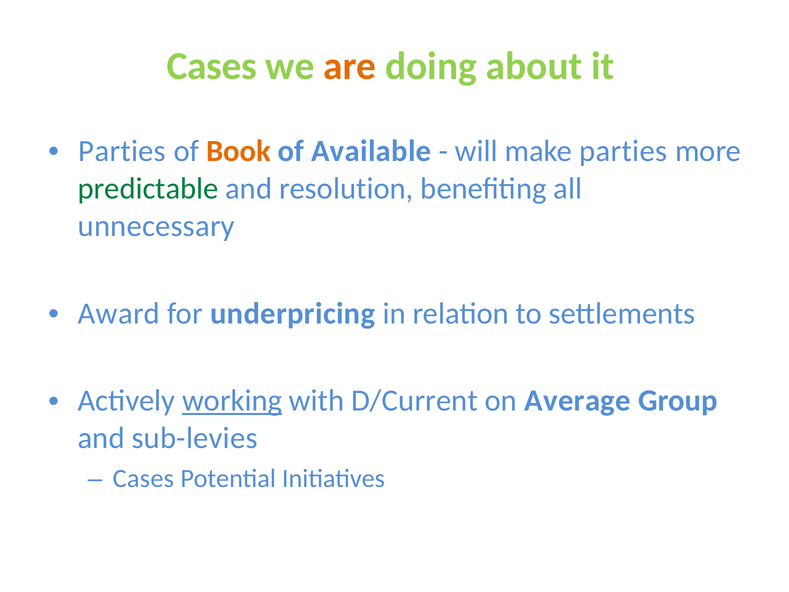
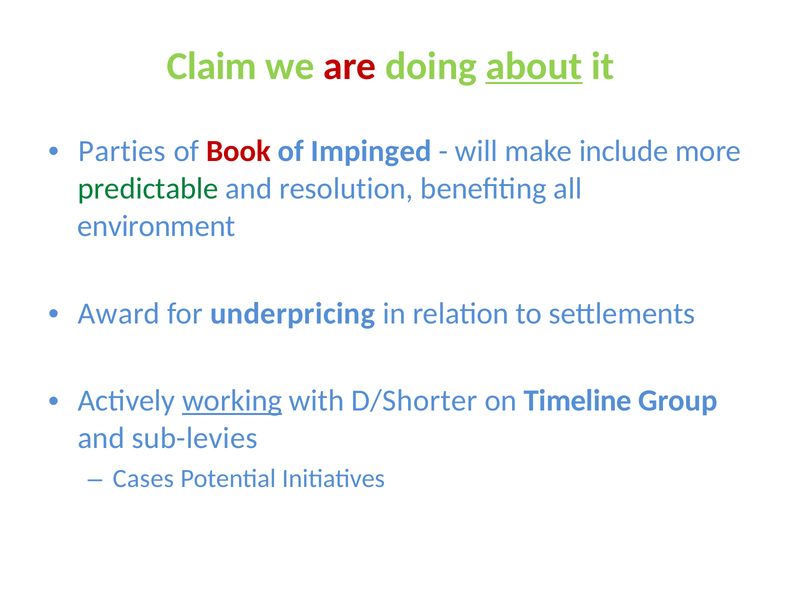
Cases at (212, 66): Cases -> Claim
are colour: orange -> red
about underline: none -> present
Book colour: orange -> red
Available: Available -> Impinged
make parties: parties -> include
unnecessary: unnecessary -> environment
D/Current: D/Current -> D/Shorter
Average: Average -> Timeline
